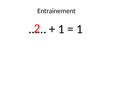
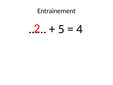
1 at (61, 29): 1 -> 5
1 at (79, 29): 1 -> 4
